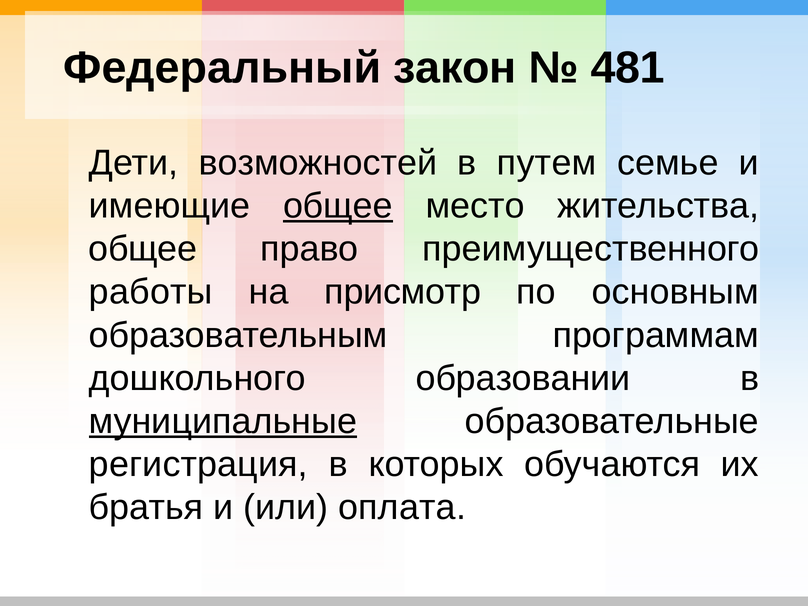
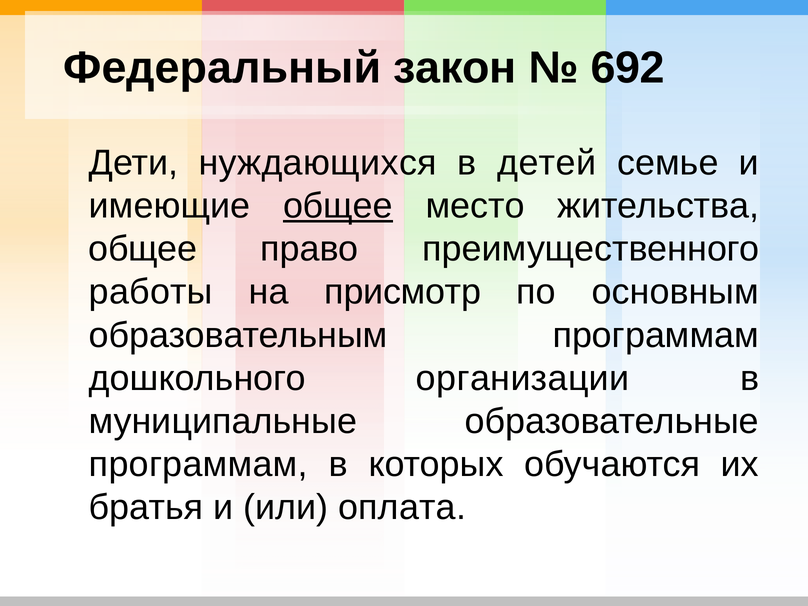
481: 481 -> 692
возможностей: возможностей -> нуждающихся
путем: путем -> детей
образовании: образовании -> организации
муниципальные underline: present -> none
регистрация at (198, 464): регистрация -> программам
